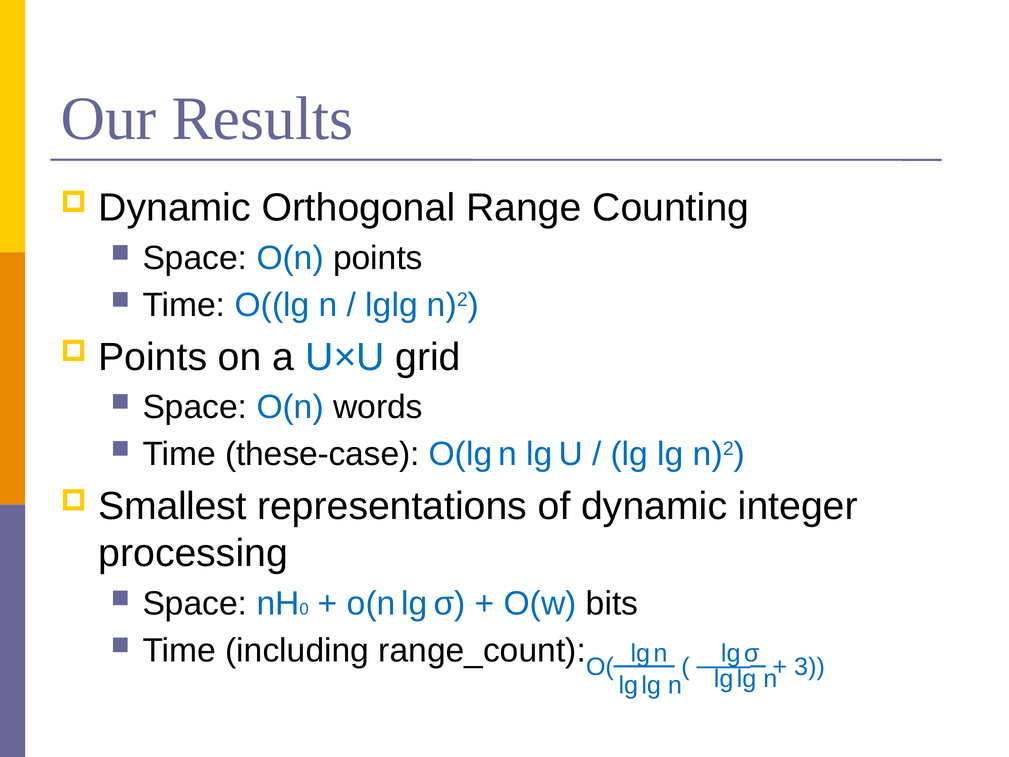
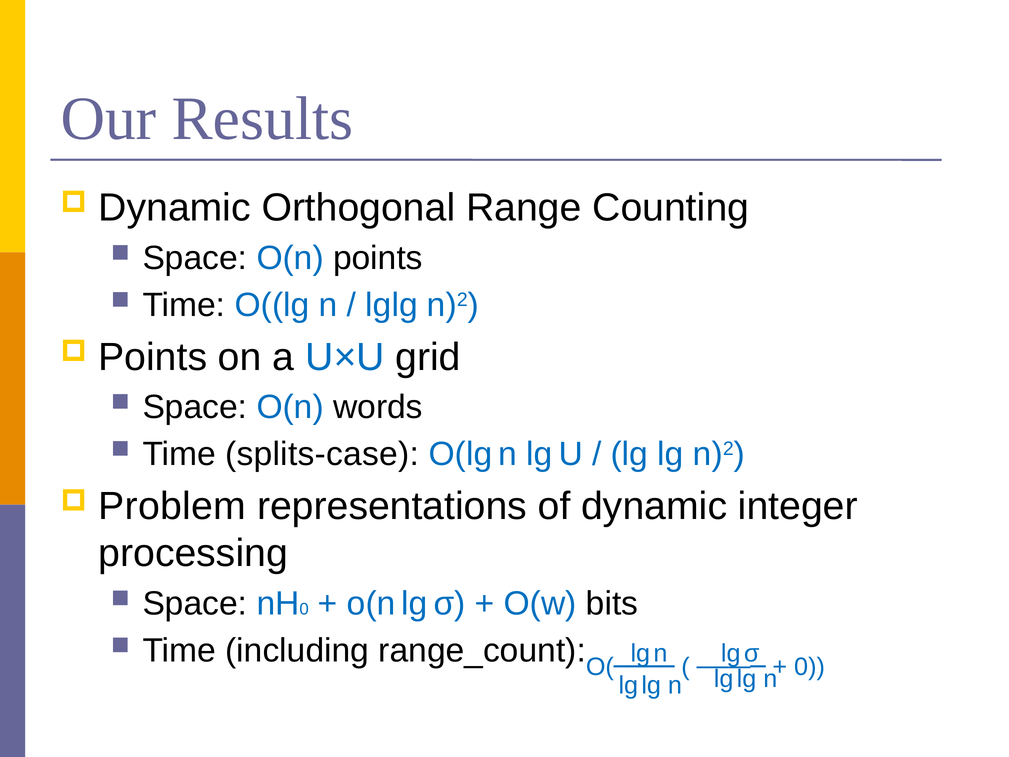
these-case: these-case -> splits-case
Smallest: Smallest -> Problem
3 at (810, 666): 3 -> 0
